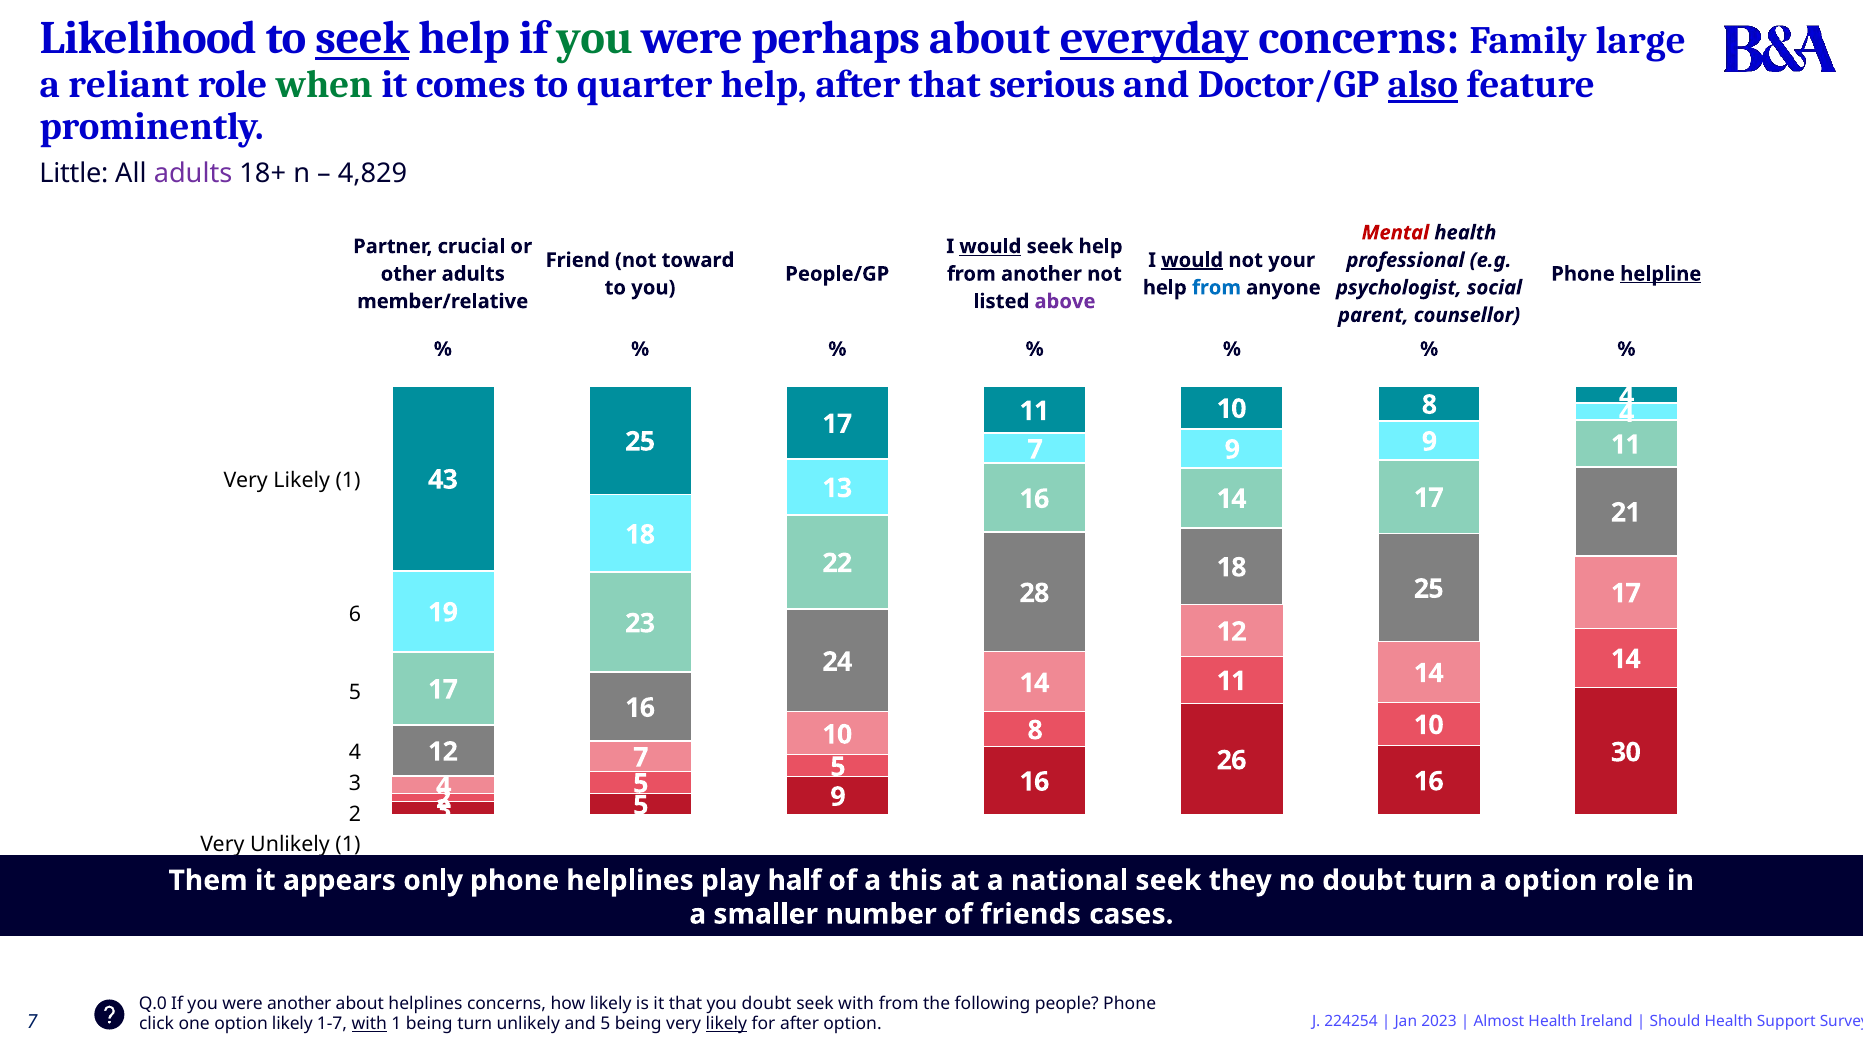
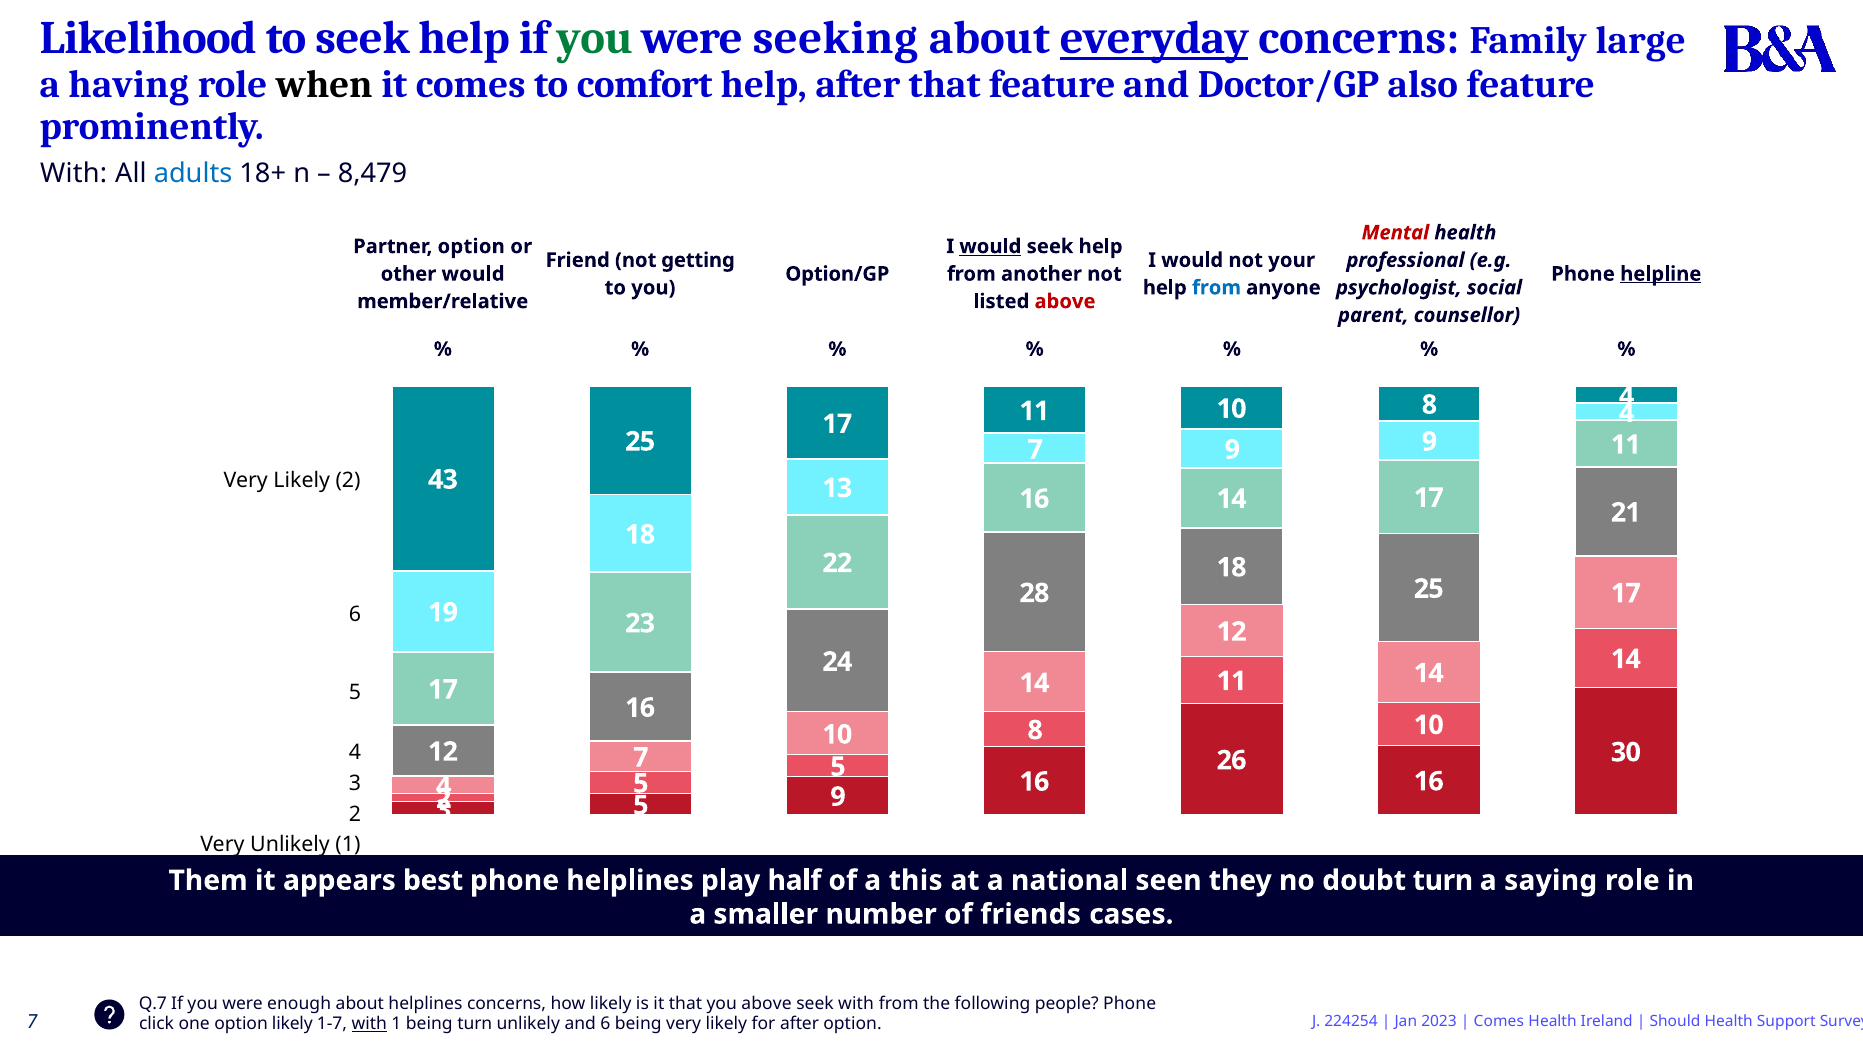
seek at (363, 39) underline: present -> none
perhaps: perhaps -> seeking
reliant: reliant -> having
when colour: green -> black
quarter: quarter -> comfort
that serious: serious -> feature
also underline: present -> none
Little at (74, 173): Little -> With
adults at (193, 173) colour: purple -> blue
4,829: 4,829 -> 8,479
Partner crucial: crucial -> option
toward: toward -> getting
would at (1192, 260) underline: present -> none
other adults: adults -> would
People/GP: People/GP -> Option/GP
above at (1065, 301) colour: purple -> red
Likely 1: 1 -> 2
only: only -> best
national seek: seek -> seen
a option: option -> saying
Q.0: Q.0 -> Q.7
were another: another -> enough
you doubt: doubt -> above
Almost at (1499, 1022): Almost -> Comes
and 5: 5 -> 6
likely at (726, 1024) underline: present -> none
